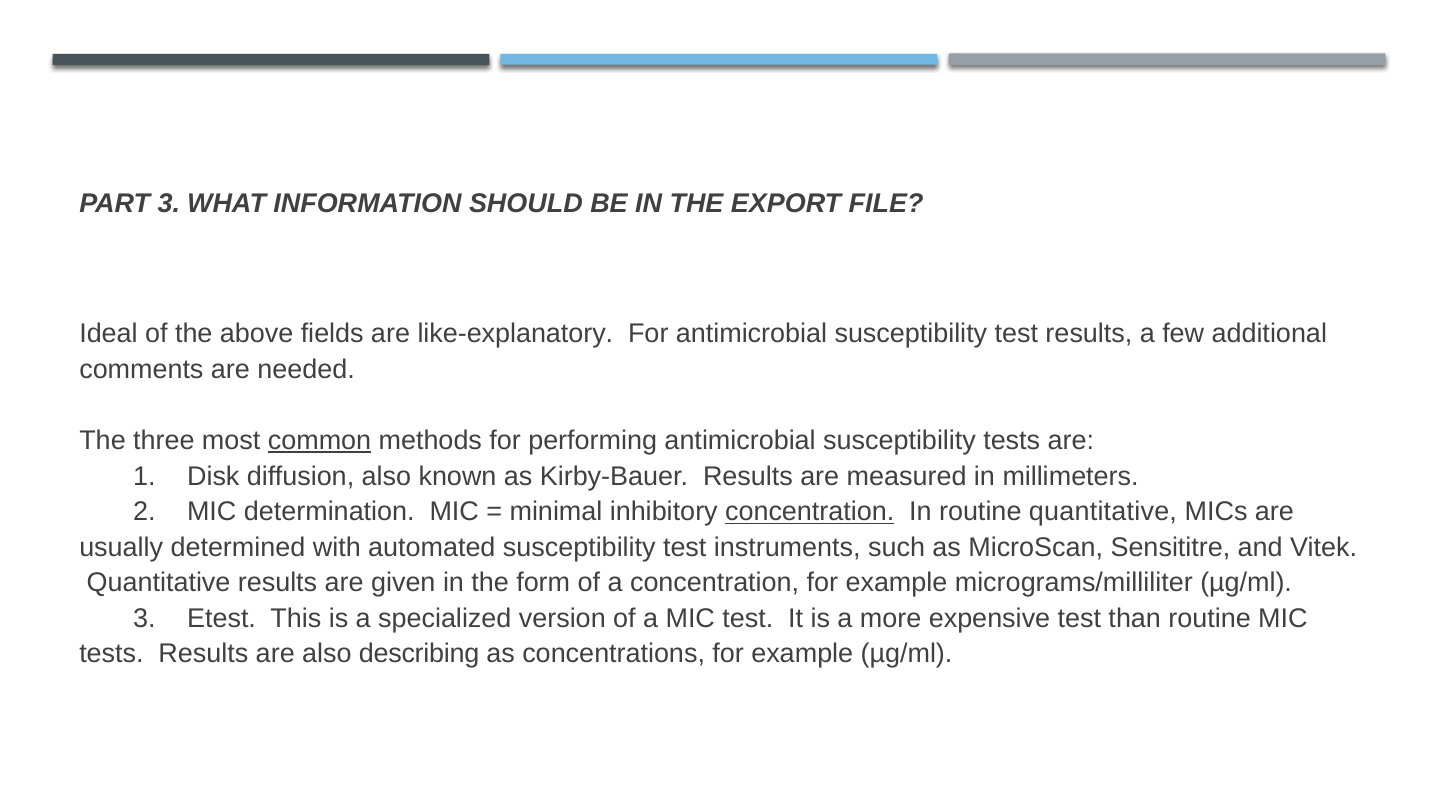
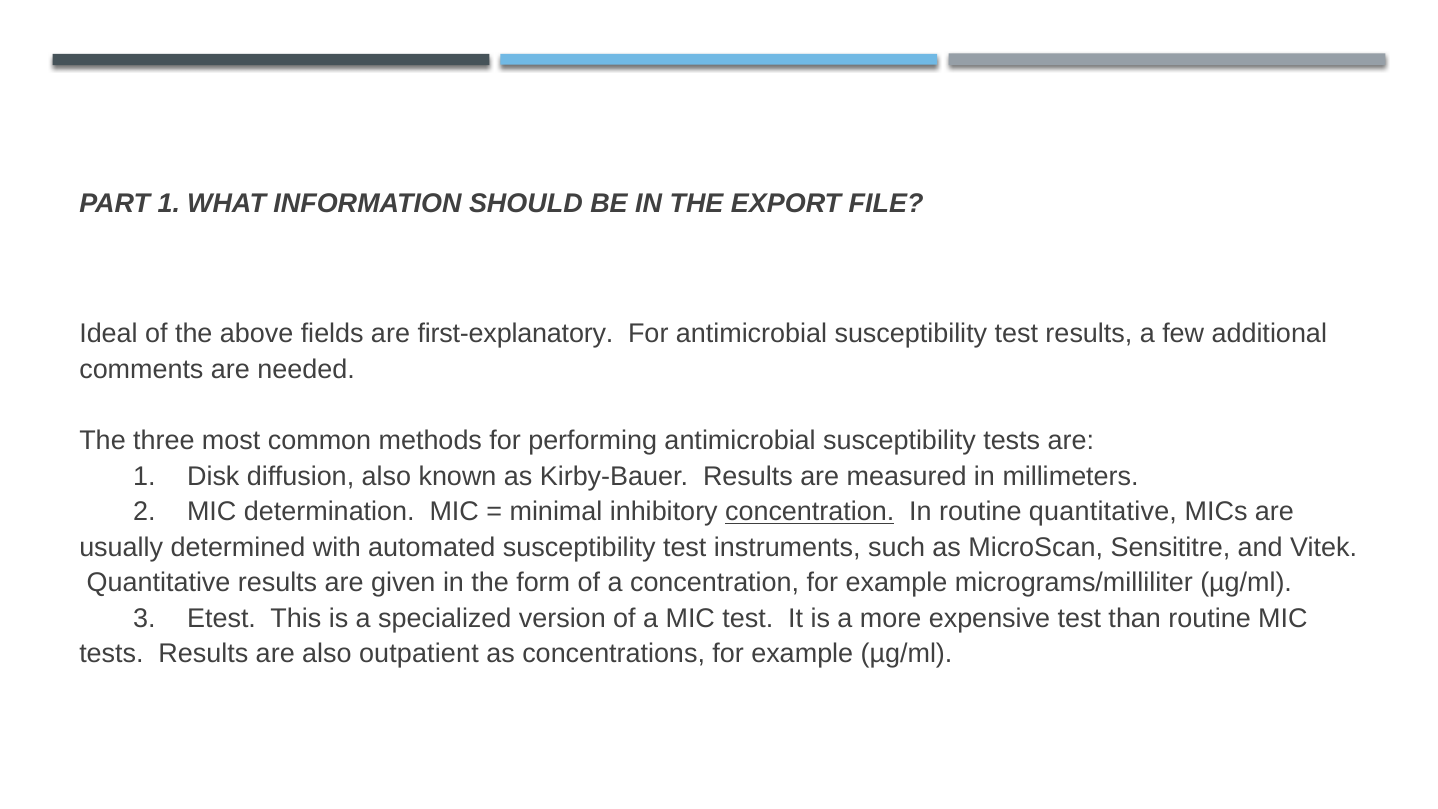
PART 3: 3 -> 1
like-explanatory: like-explanatory -> first-explanatory
common underline: present -> none
describing: describing -> outpatient
